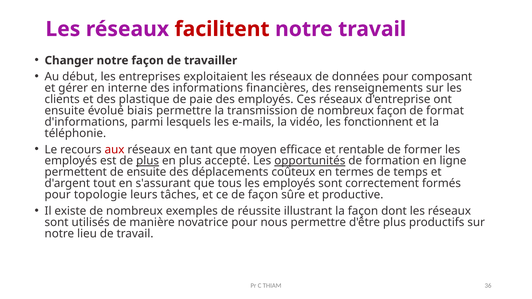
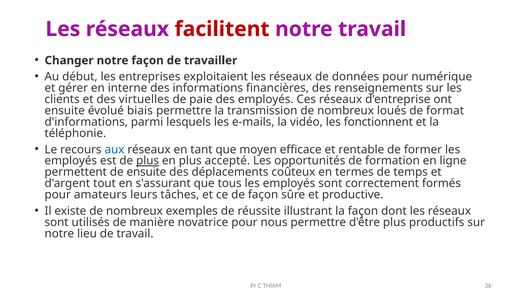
composant: composant -> numérique
plastique: plastique -> virtuelles
nombreux façon: façon -> loués
aux colour: red -> blue
opportunités underline: present -> none
topologie: topologie -> amateurs
